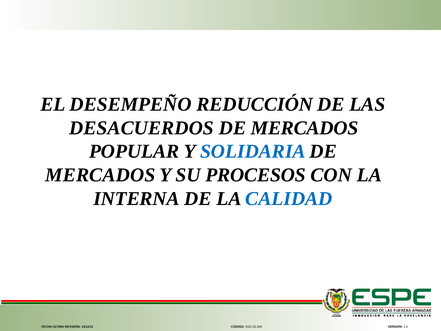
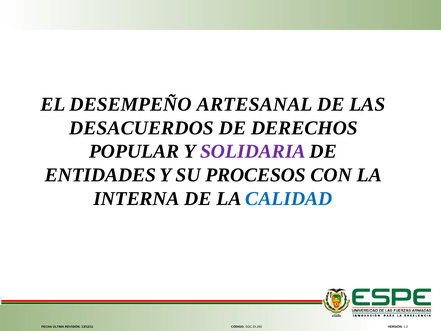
REDUCCIÓN: REDUCCIÓN -> ARTESANAL
MERCADOS at (305, 128): MERCADOS -> DERECHOS
SOLIDARIA colour: blue -> purple
MERCADOS at (100, 175): MERCADOS -> ENTIDADES
